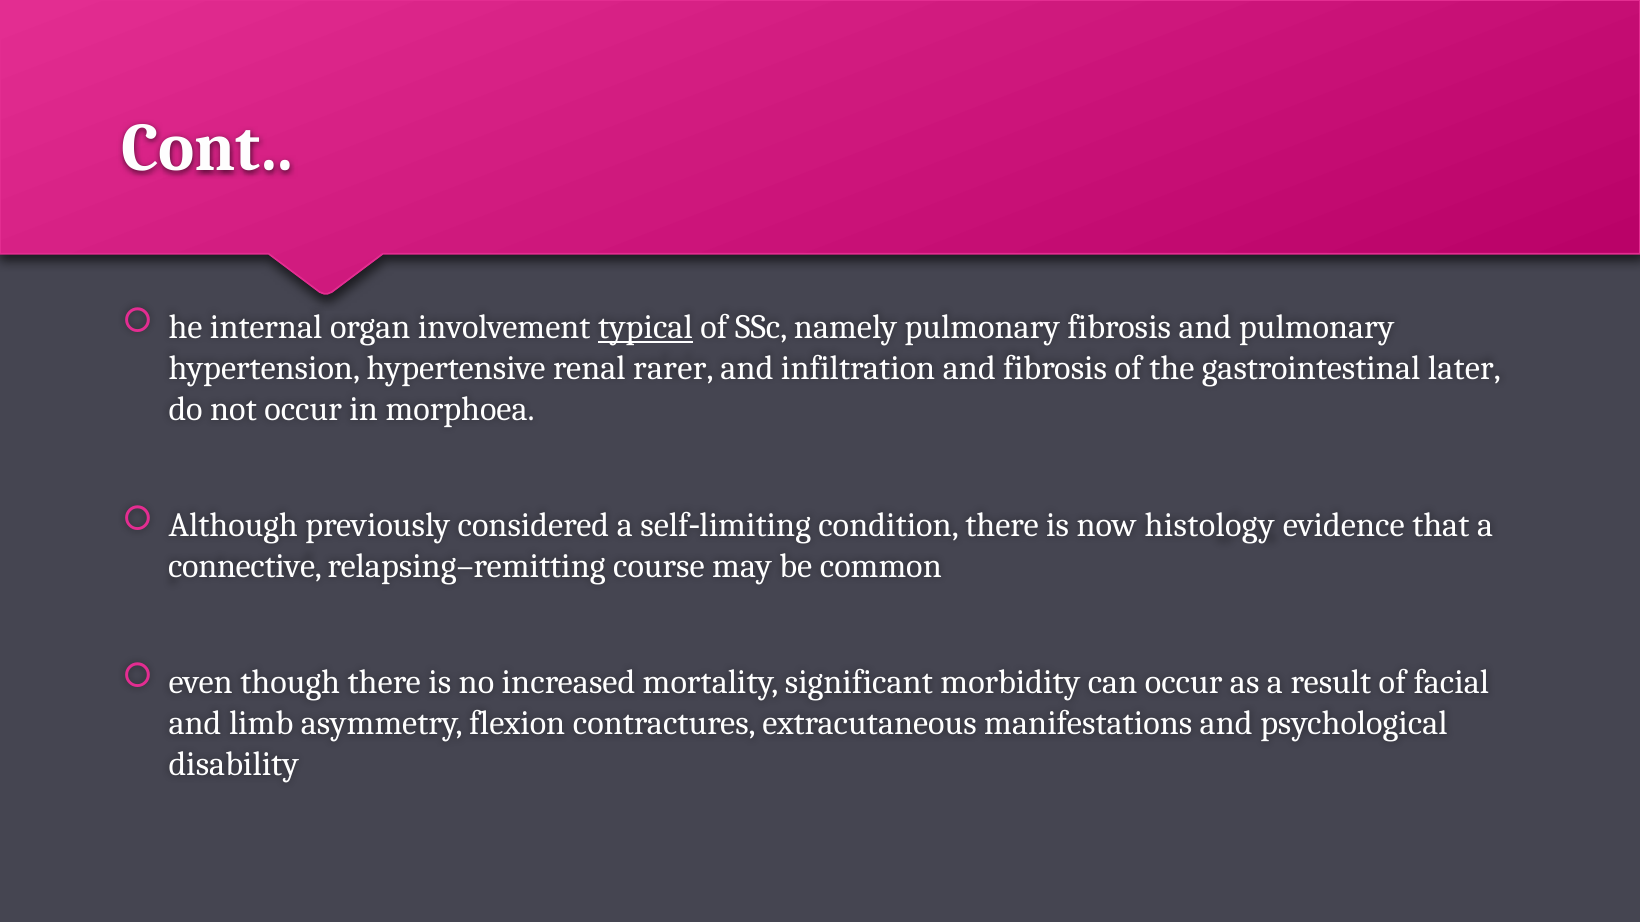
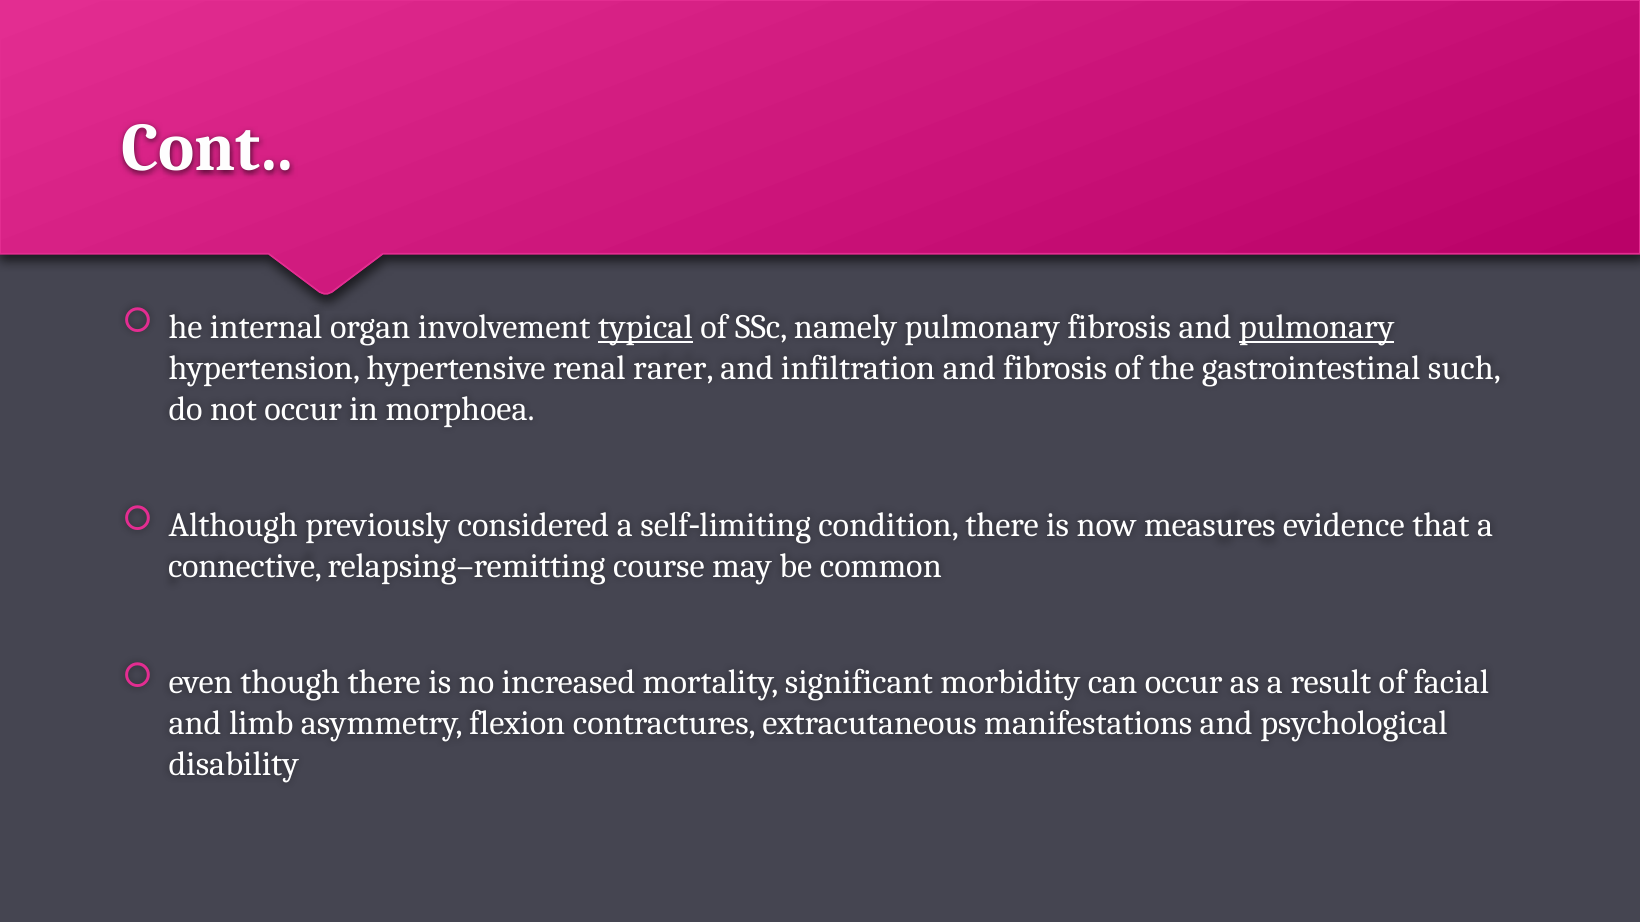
pulmonary at (1317, 327) underline: none -> present
later: later -> such
histology: histology -> measures
